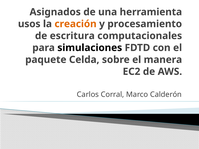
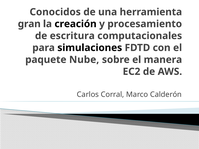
Asignados: Asignados -> Conocidos
usos: usos -> gran
creación colour: orange -> black
Celda: Celda -> Nube
